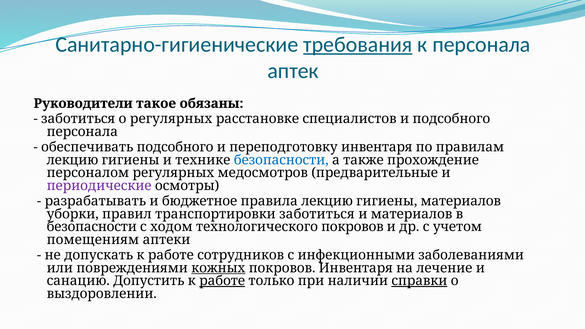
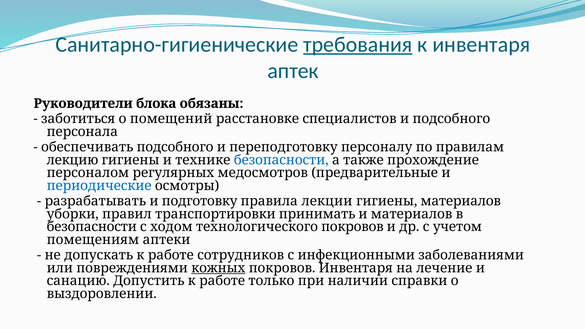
к персонала: персонала -> инвентаря
такое: такое -> блока
о регулярных: регулярных -> помещений
переподготовку инвентаря: инвентаря -> персоналу
периодические colour: purple -> blue
бюджетное: бюджетное -> подготовку
правила лекцию: лекцию -> лекции
транспортировки заботиться: заботиться -> принимать
работе at (222, 281) underline: present -> none
справки underline: present -> none
